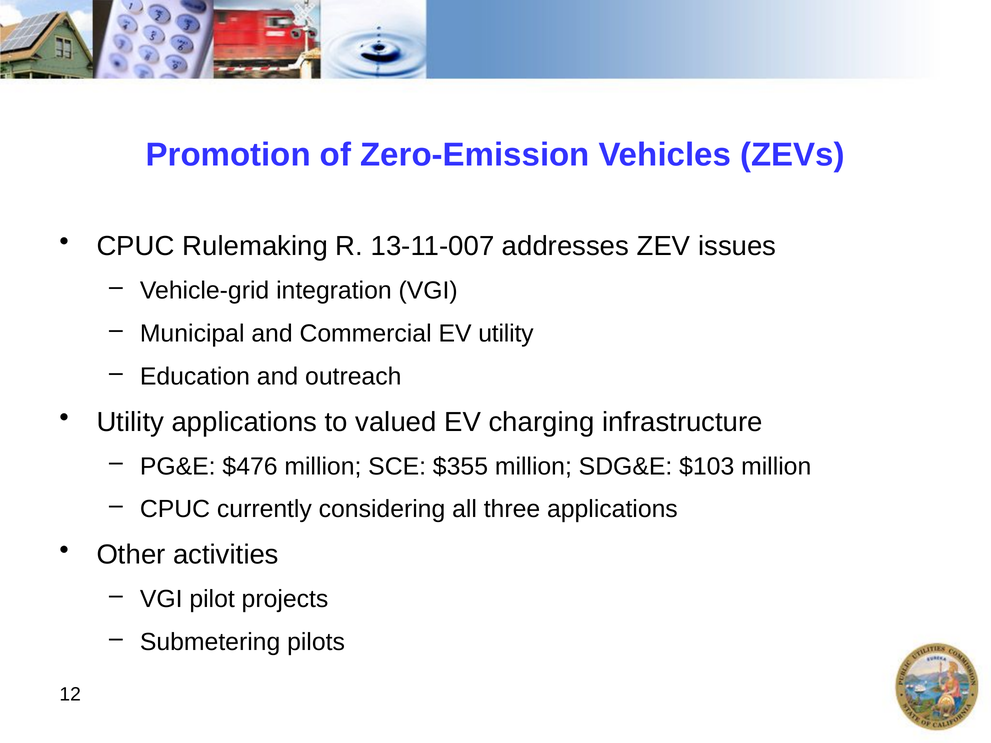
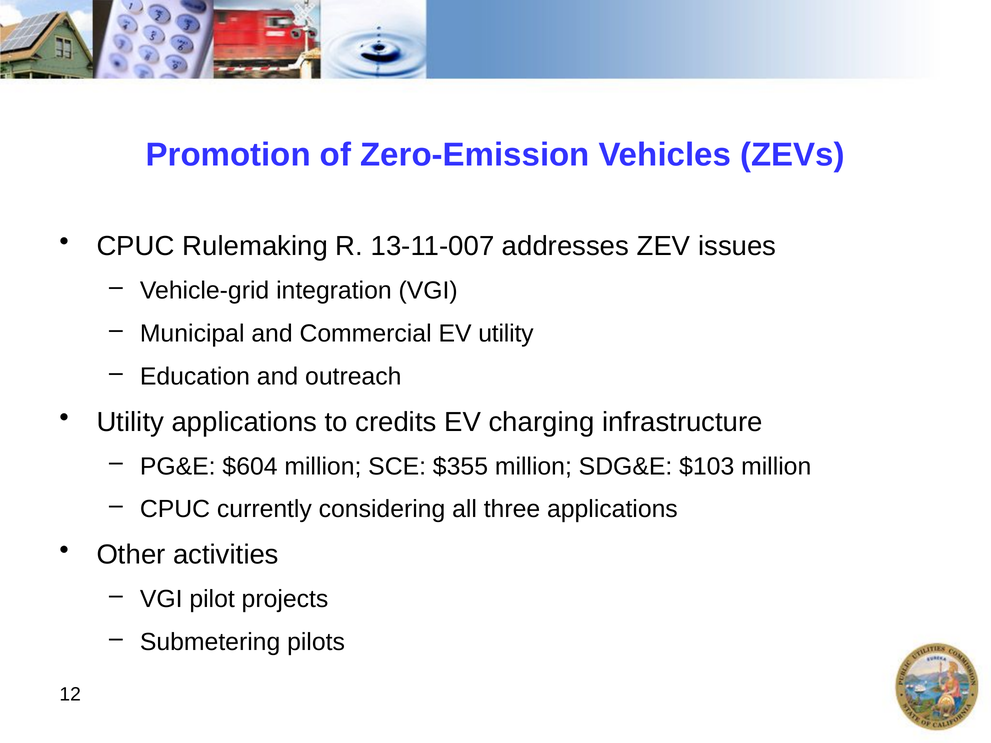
valued: valued -> credits
$476: $476 -> $604
